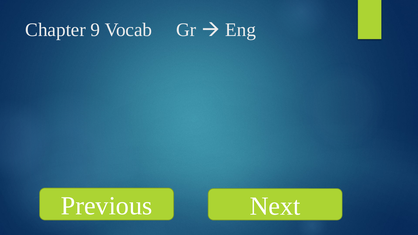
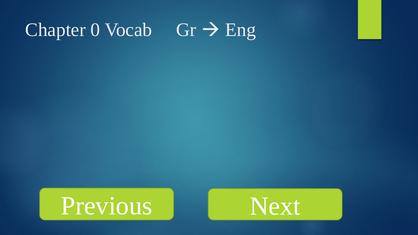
9: 9 -> 0
